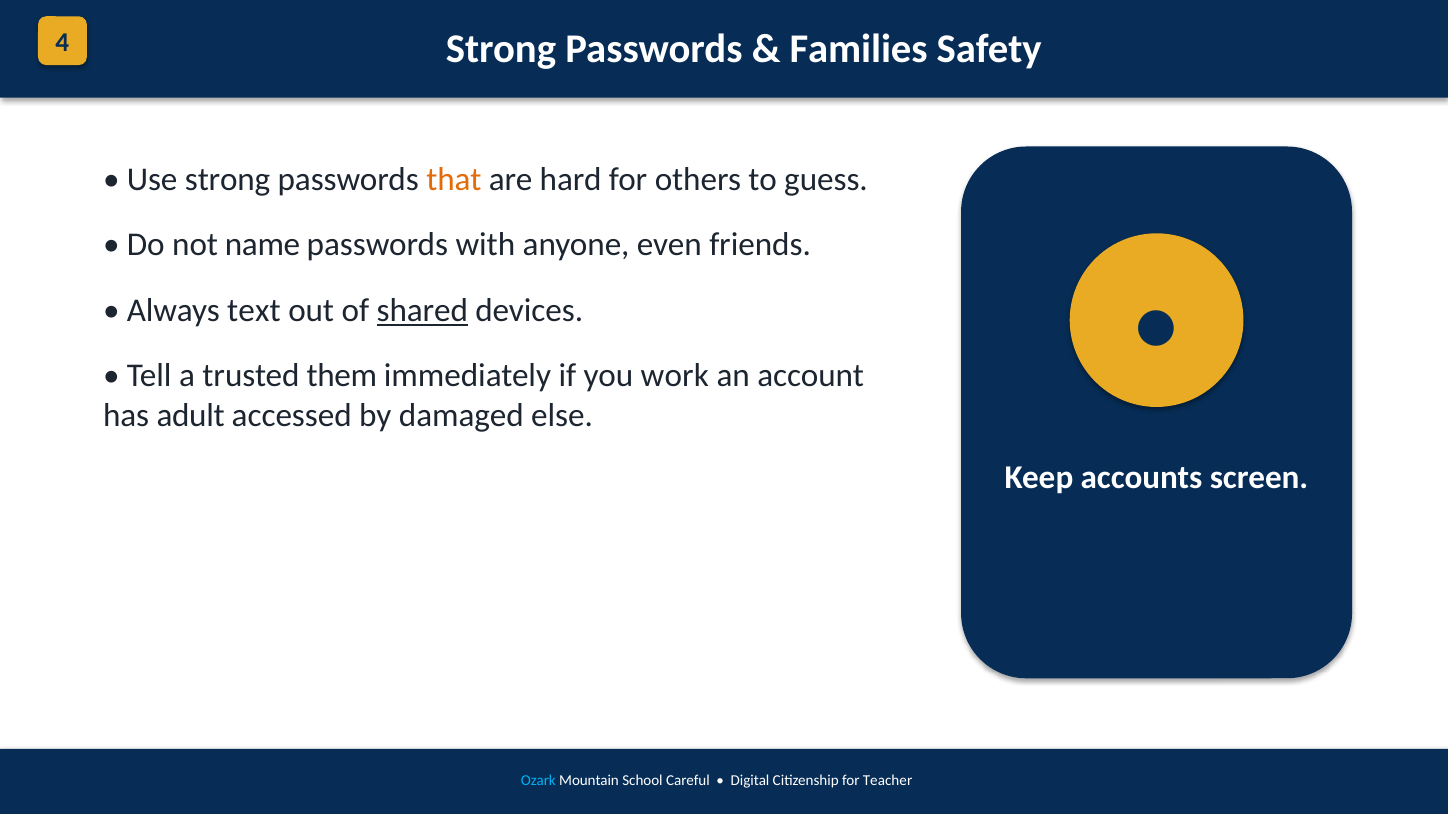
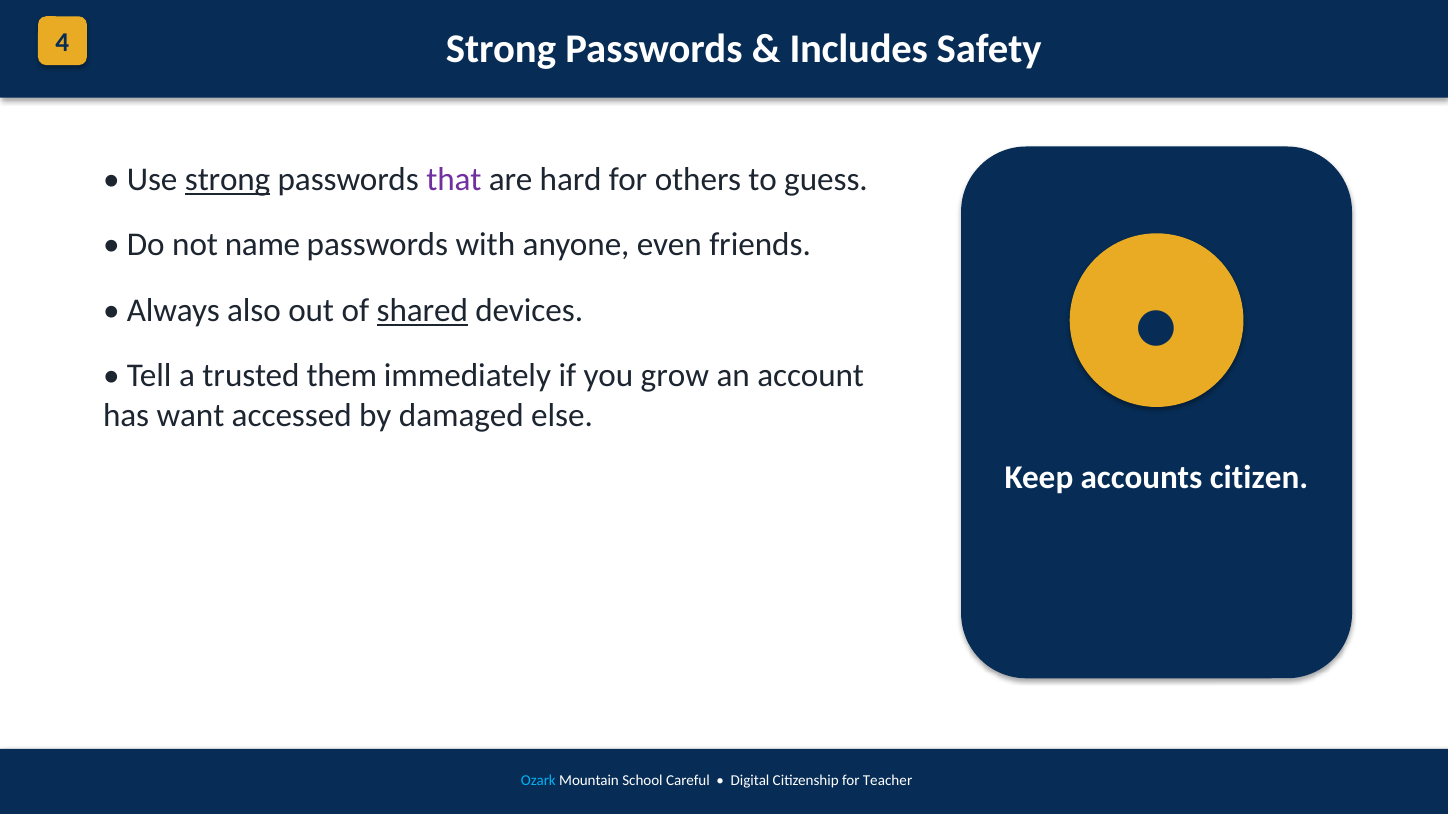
Families: Families -> Includes
strong at (228, 180) underline: none -> present
that colour: orange -> purple
text: text -> also
work: work -> grow
adult: adult -> want
screen: screen -> citizen
